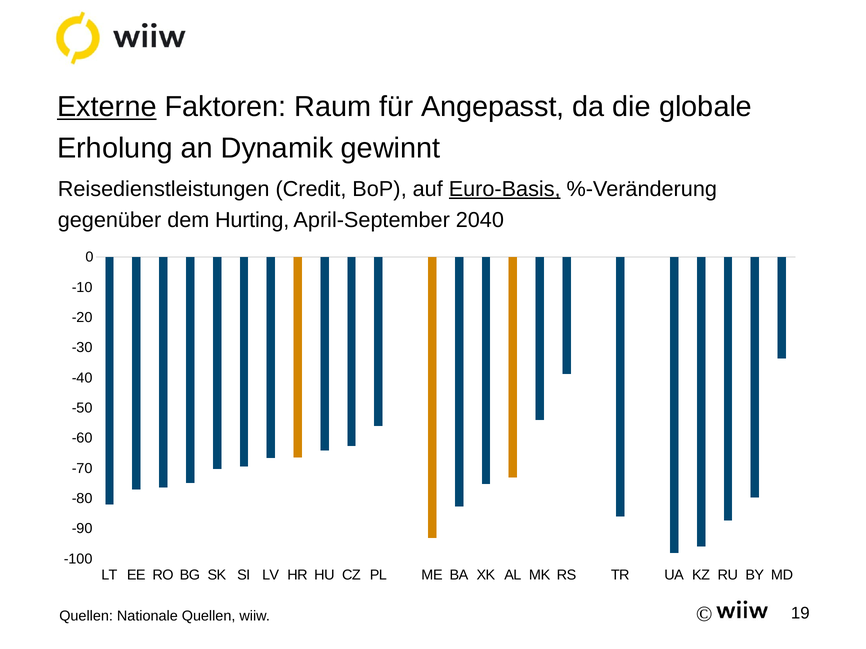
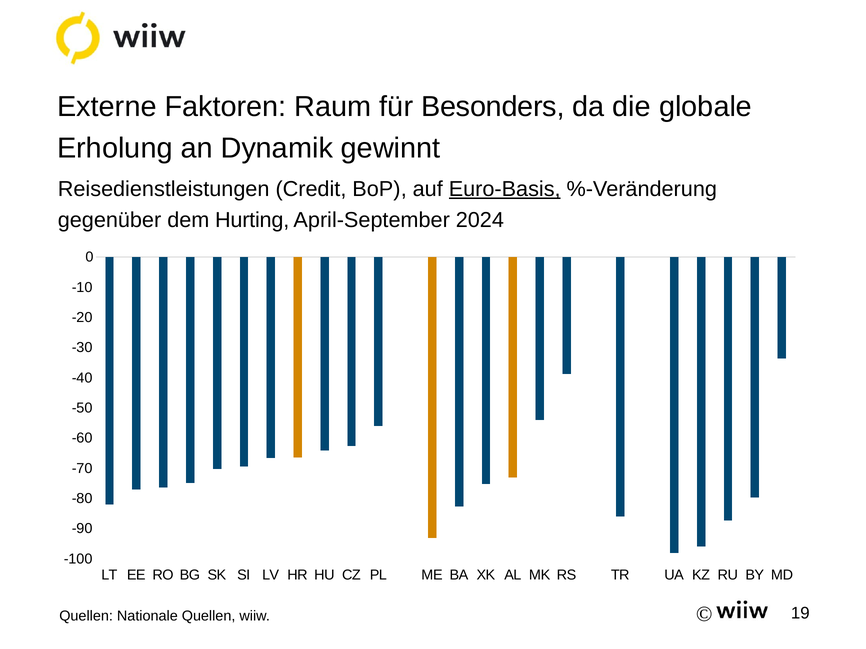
Externe underline: present -> none
Angepasst: Angepasst -> Besonders
2040: 2040 -> 2024
